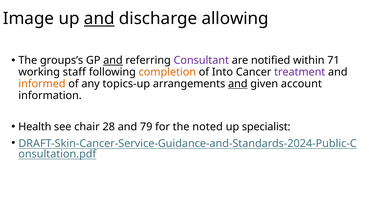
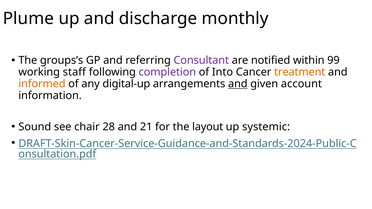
Image: Image -> Plume
and at (99, 19) underline: present -> none
allowing: allowing -> monthly
and at (113, 60) underline: present -> none
71: 71 -> 99
completion colour: orange -> purple
treatment colour: purple -> orange
topics-up: topics-up -> digital-up
Health: Health -> Sound
79: 79 -> 21
noted: noted -> layout
specialist: specialist -> systemic
